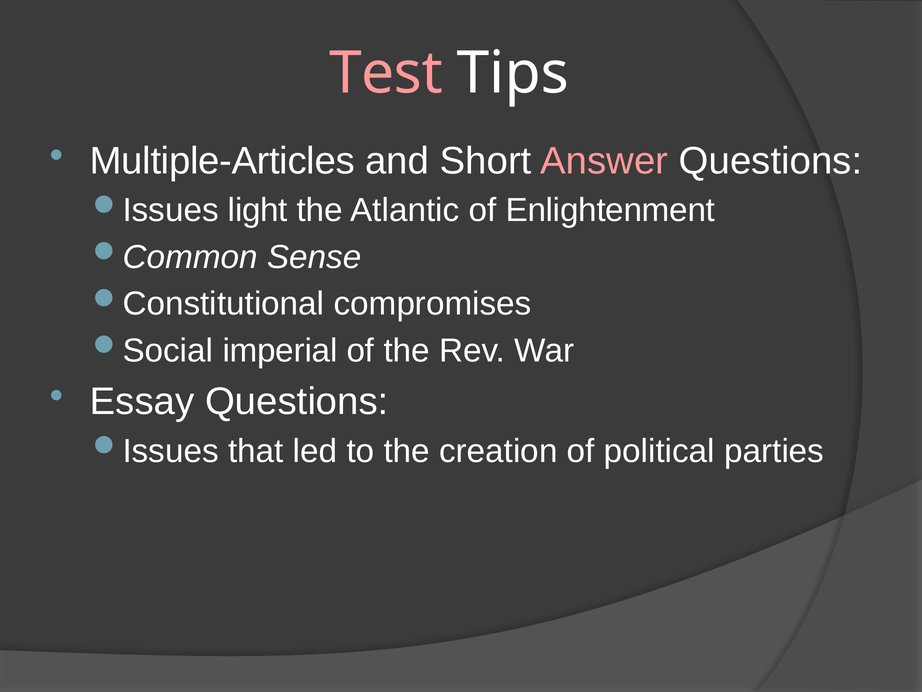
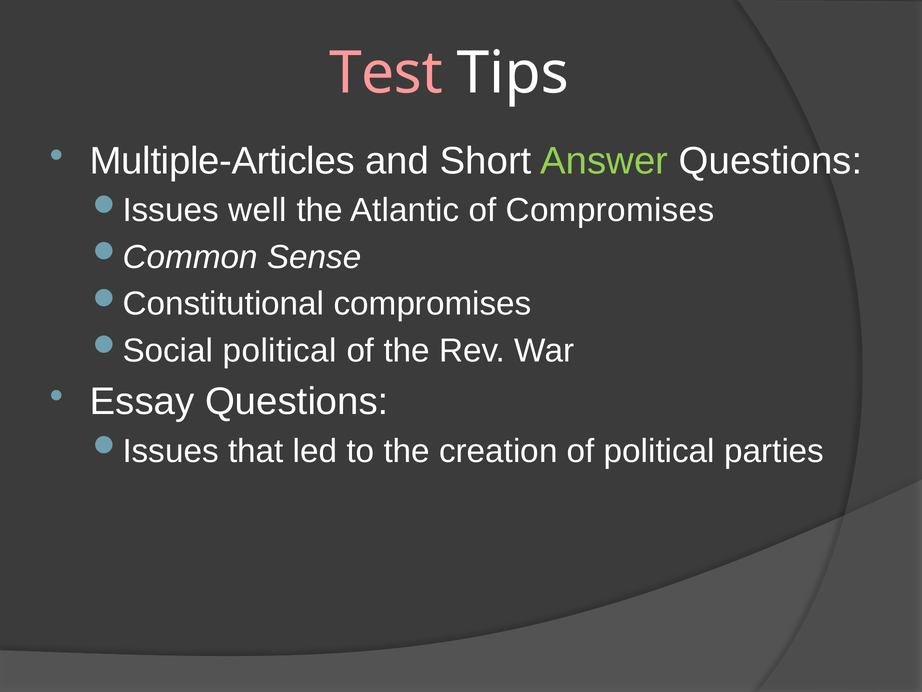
Answer colour: pink -> light green
light: light -> well
of Enlightenment: Enlightenment -> Compromises
imperial at (280, 350): imperial -> political
